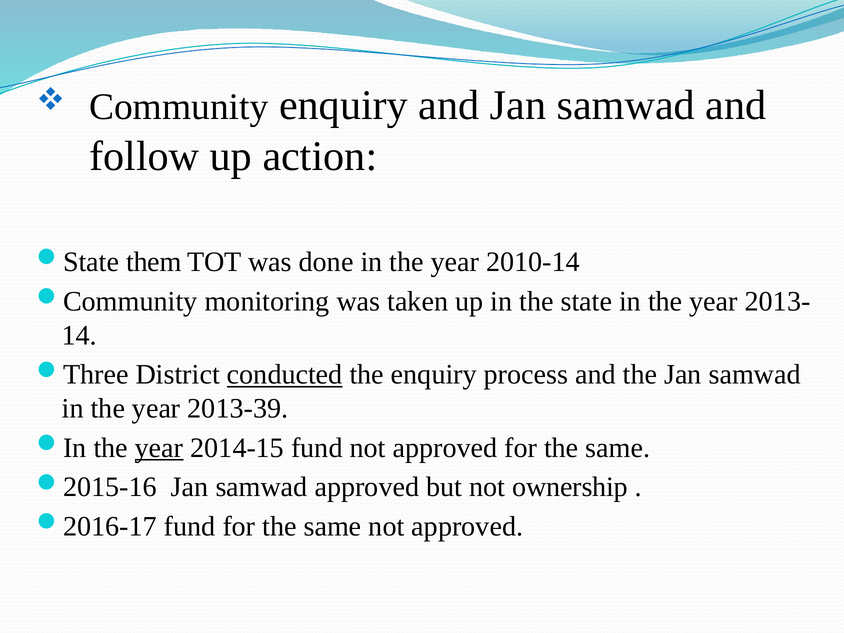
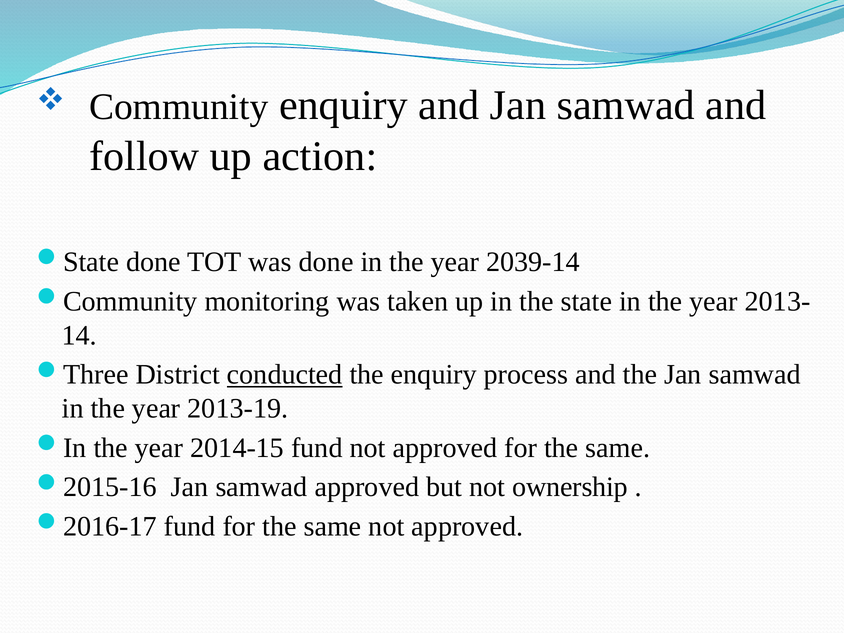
them at (154, 262): them -> done
2010-14: 2010-14 -> 2039-14
2013-39: 2013-39 -> 2013-19
year at (159, 448) underline: present -> none
